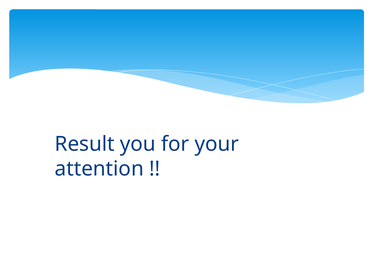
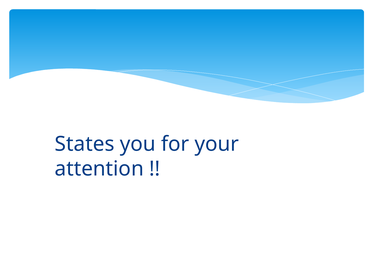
Result: Result -> States
